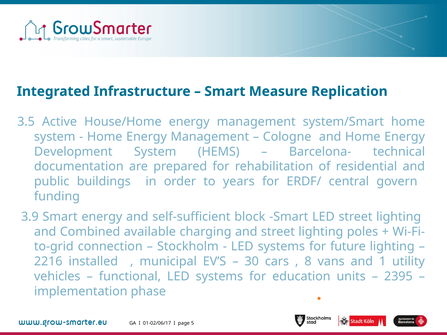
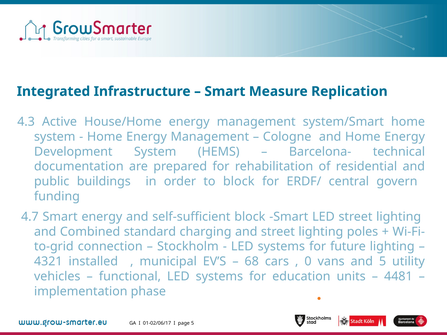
3.5: 3.5 -> 4.3
to years: years -> block
3.9: 3.9 -> 4.7
available: available -> standard
2216: 2216 -> 4321
30: 30 -> 68
8: 8 -> 0
and 1: 1 -> 5
2395: 2395 -> 4481
